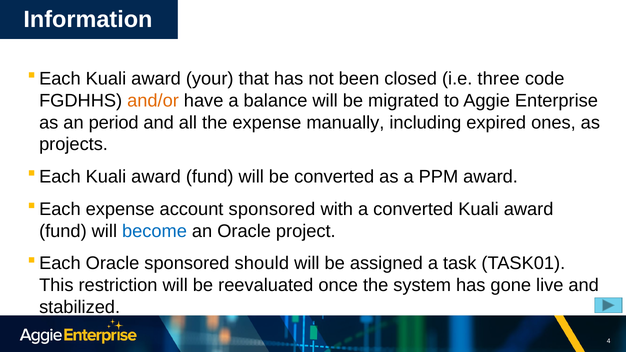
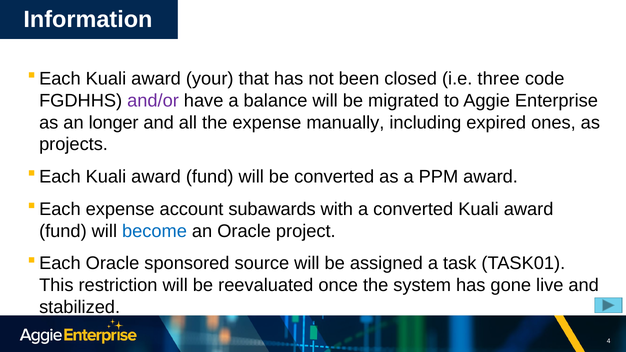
and/or colour: orange -> purple
period: period -> longer
account sponsored: sponsored -> subawards
should: should -> source
